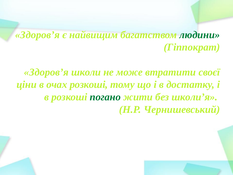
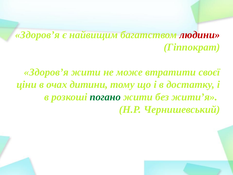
людини colour: green -> red
Здоров’я школи: школи -> жити
очах розкоші: розкоші -> дитини
школи’я: школи’я -> жити’я
